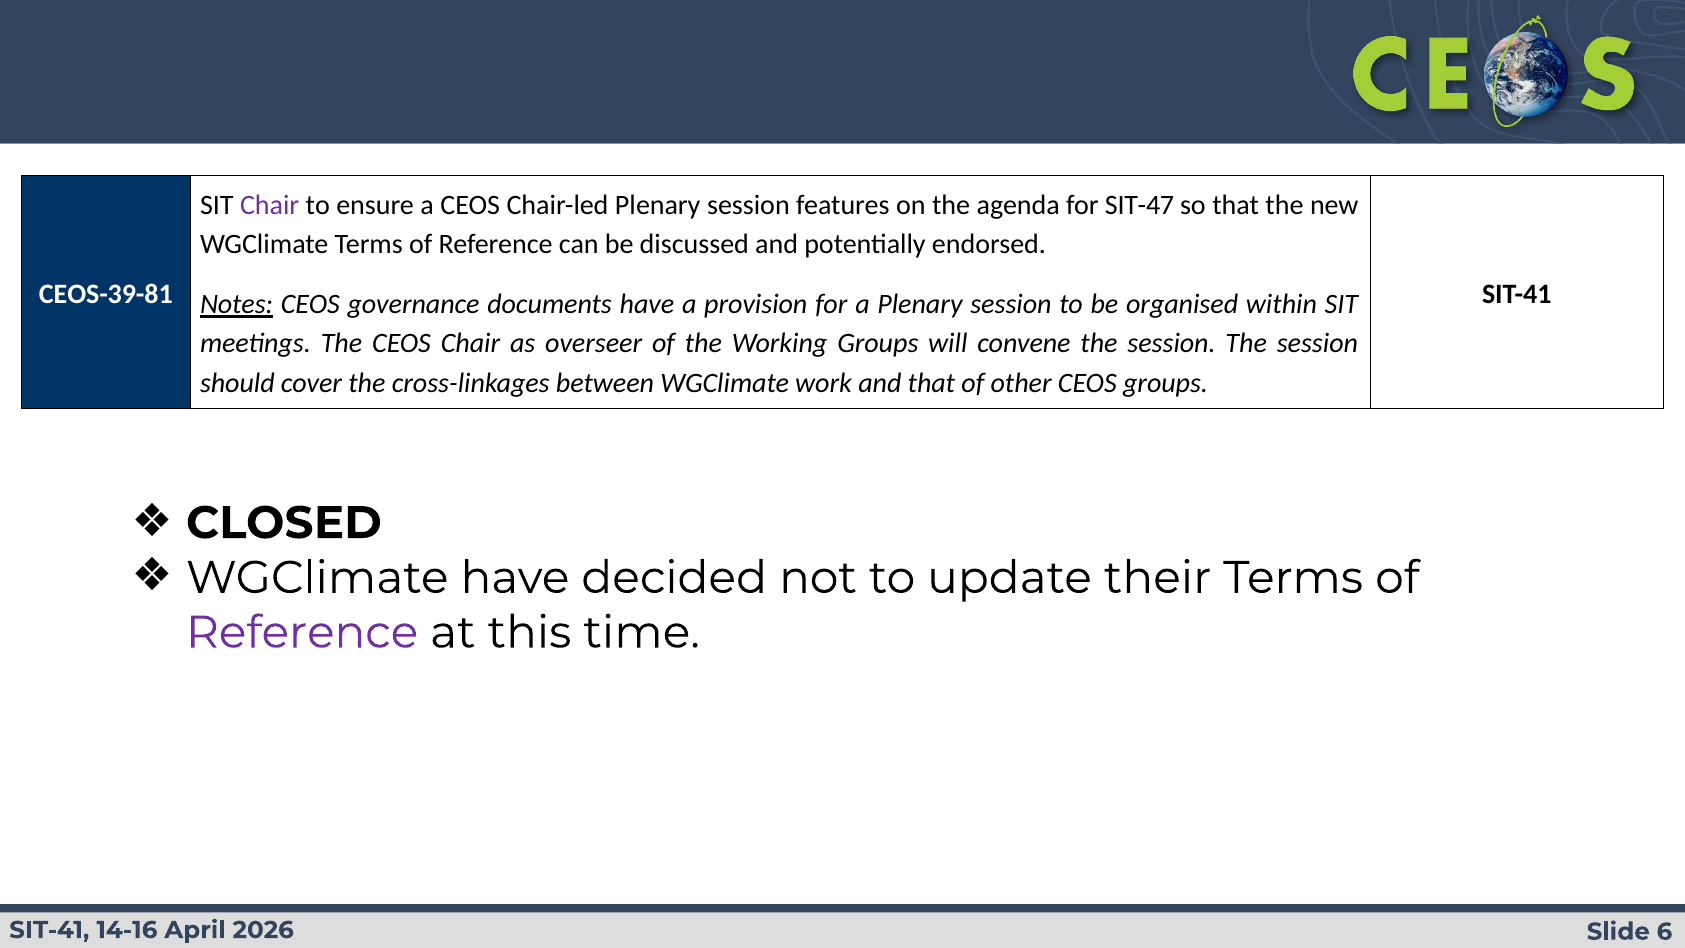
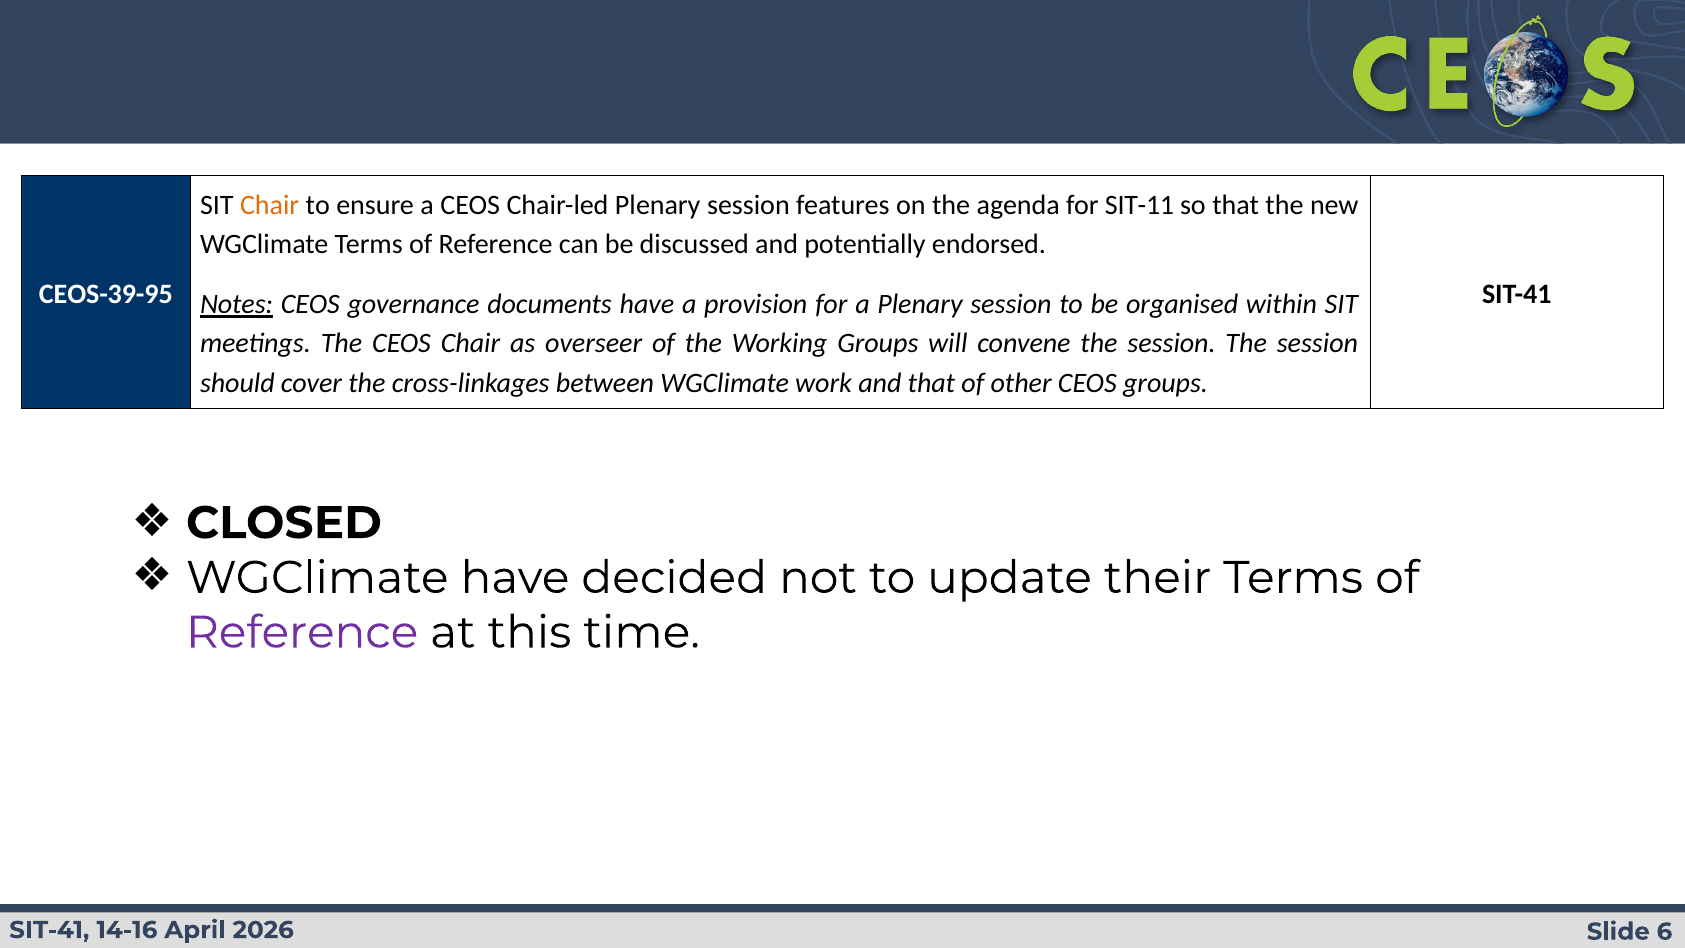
Chair at (270, 206) colour: purple -> orange
SIT-47: SIT-47 -> SIT-11
CEOS-39-81: CEOS-39-81 -> CEOS-39-95
